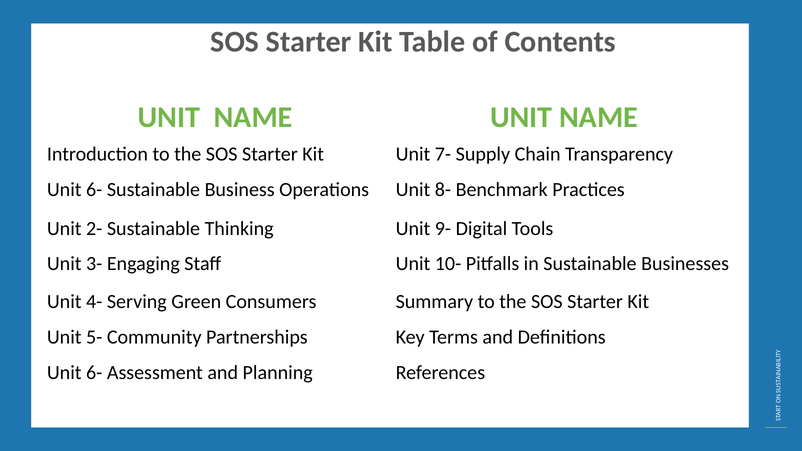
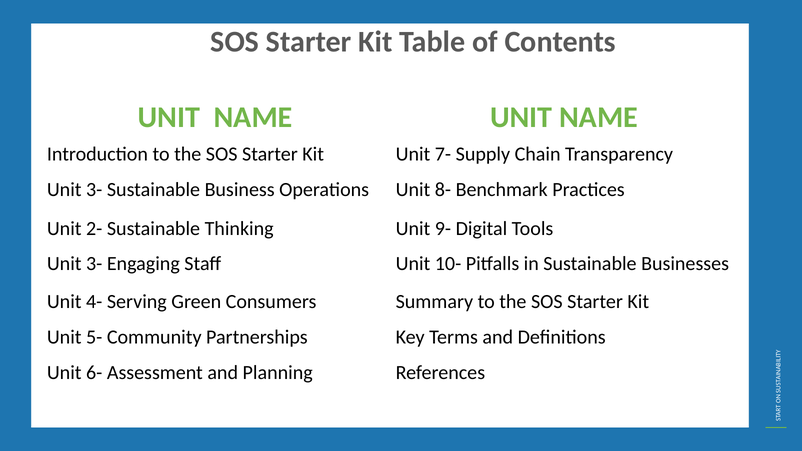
6- at (94, 189): 6- -> 3-
